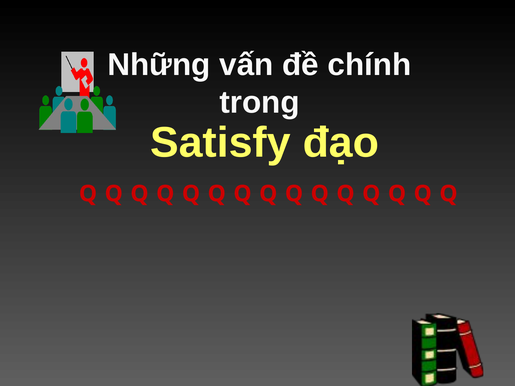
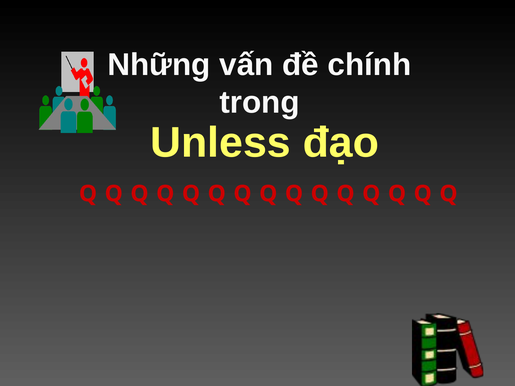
Satisfy: Satisfy -> Unless
